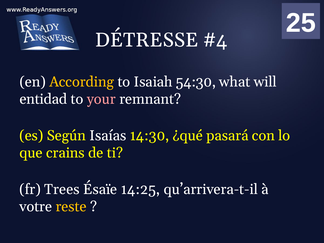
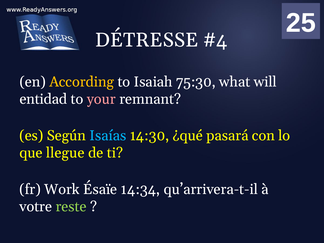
54:30: 54:30 -> 75:30
Isaías colour: white -> light blue
crains: crains -> llegue
Trees: Trees -> Work
14:25: 14:25 -> 14:34
reste colour: yellow -> light green
